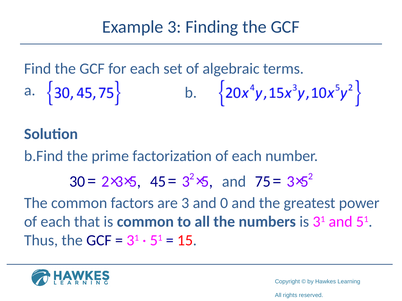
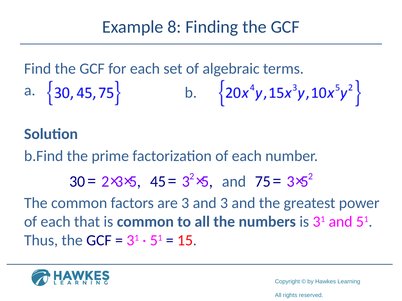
Example 3: 3 -> 8
and 0: 0 -> 3
